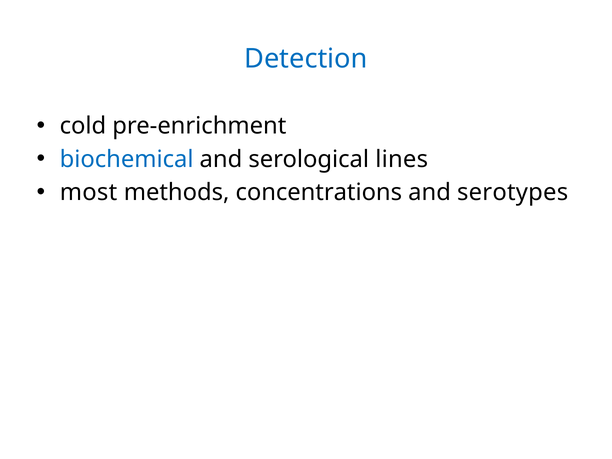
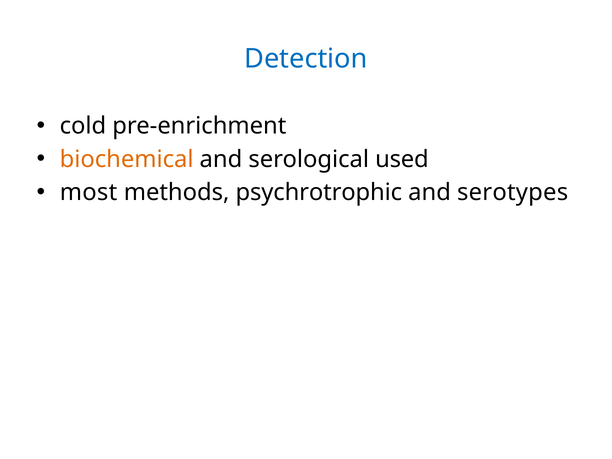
biochemical colour: blue -> orange
lines: lines -> used
concentrations: concentrations -> psychrotrophic
